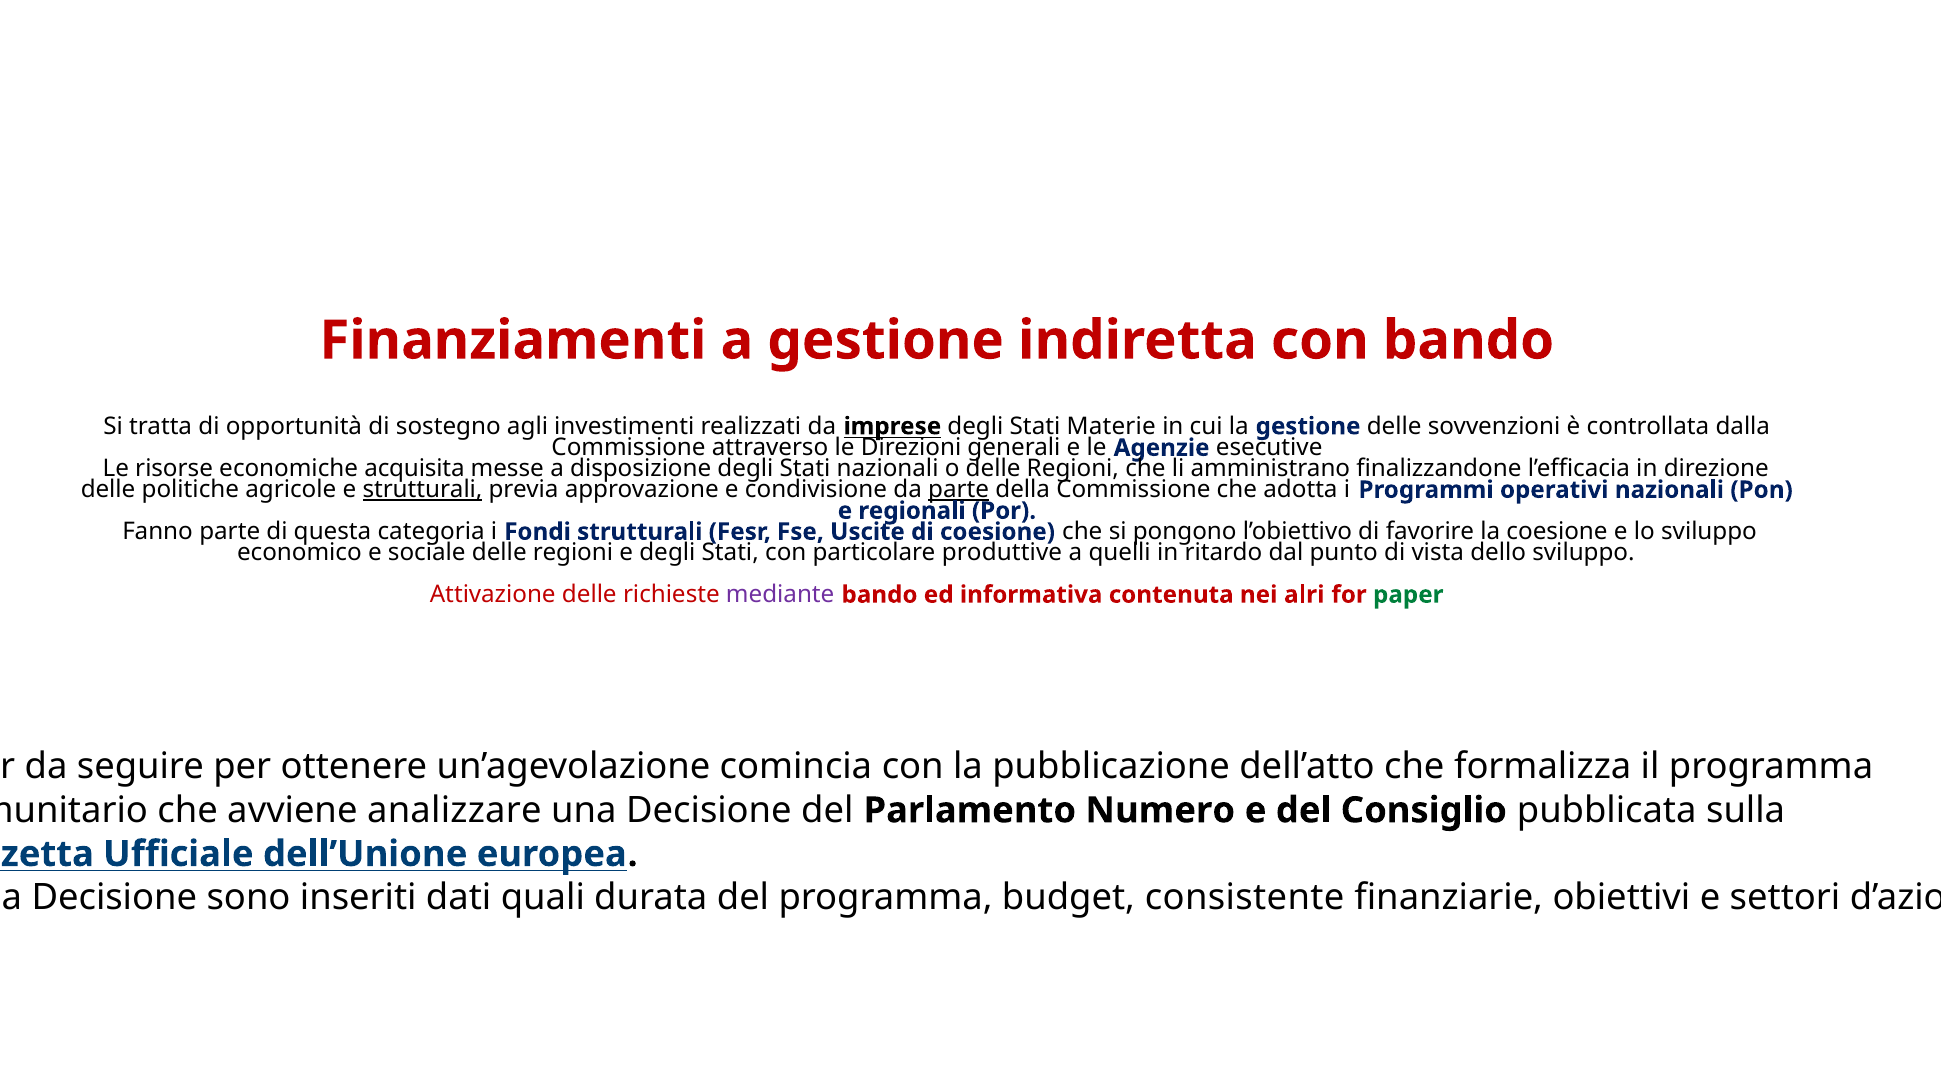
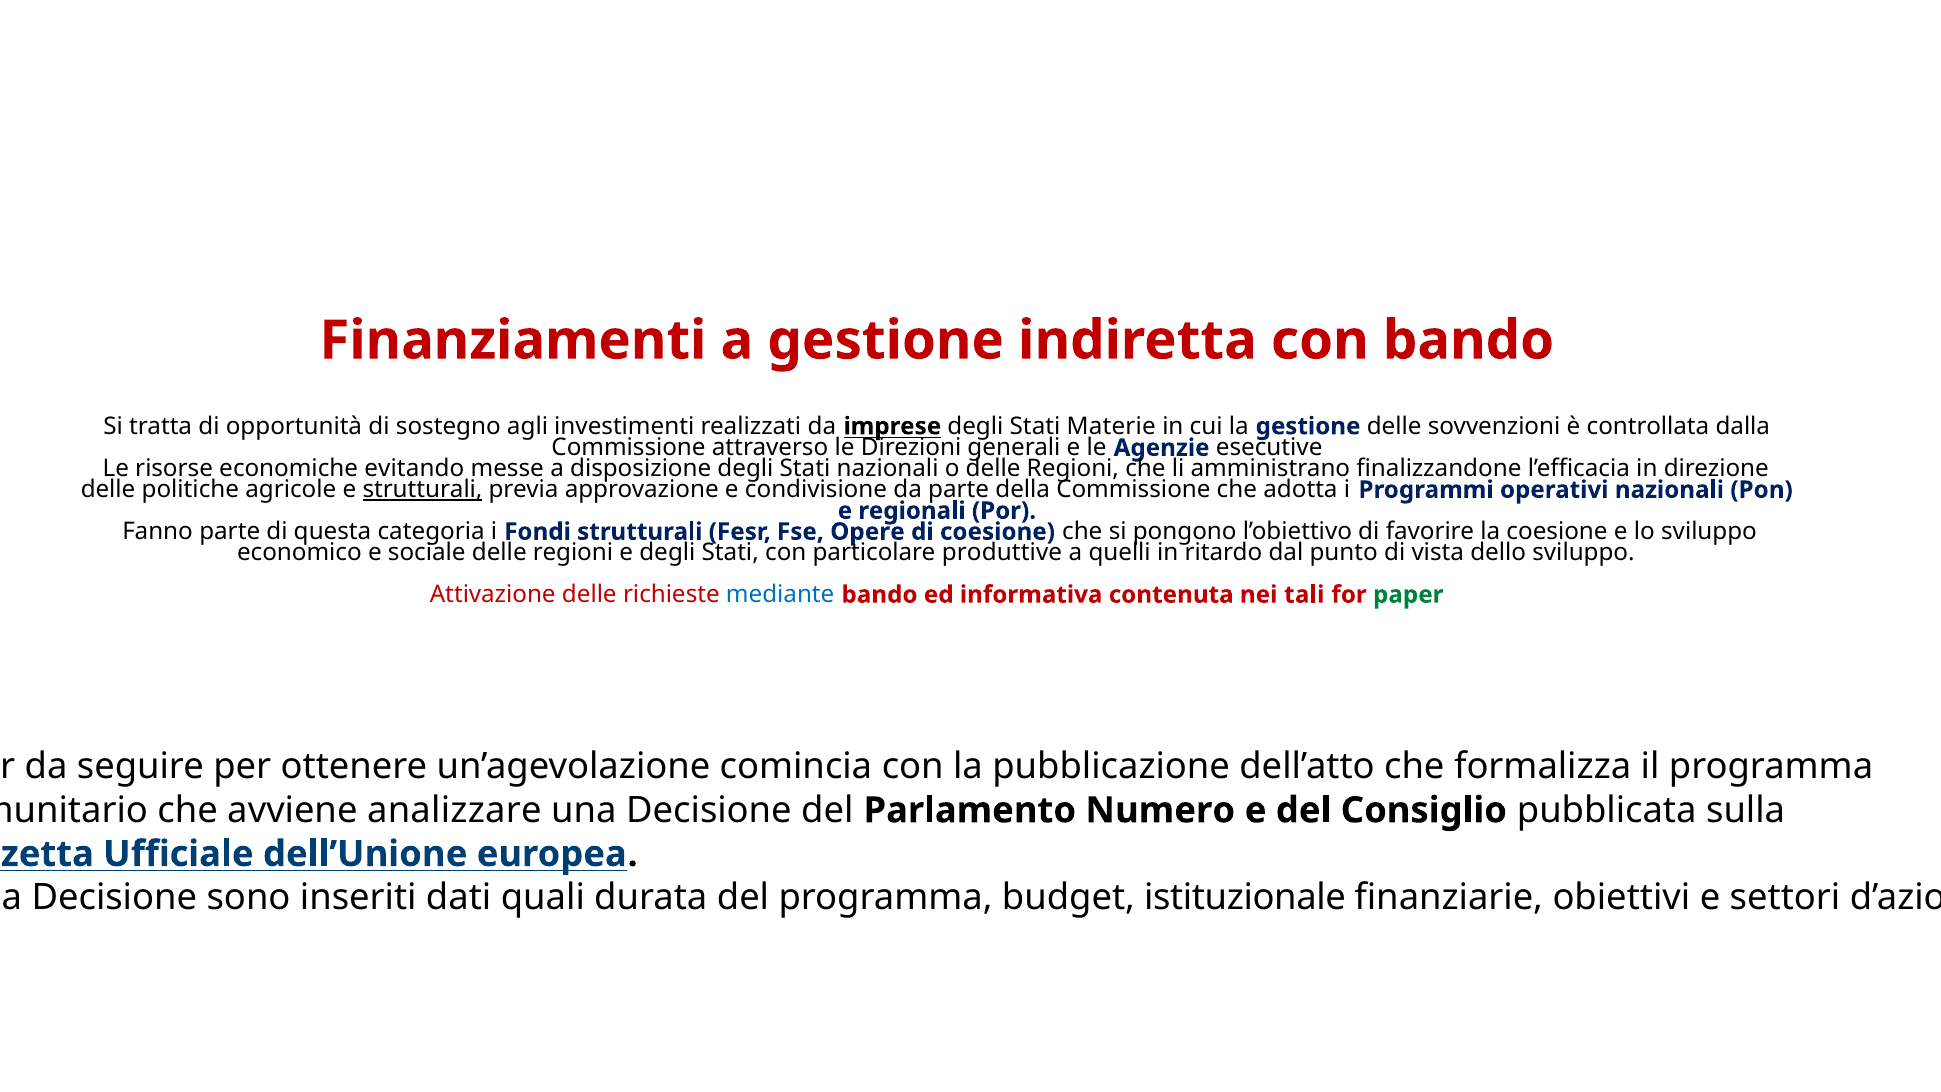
acquisita: acquisita -> evitando
parte at (959, 490) underline: present -> none
Uscite: Uscite -> Opere
mediante colour: purple -> blue
alri: alri -> tali
consistente: consistente -> istituzionale
